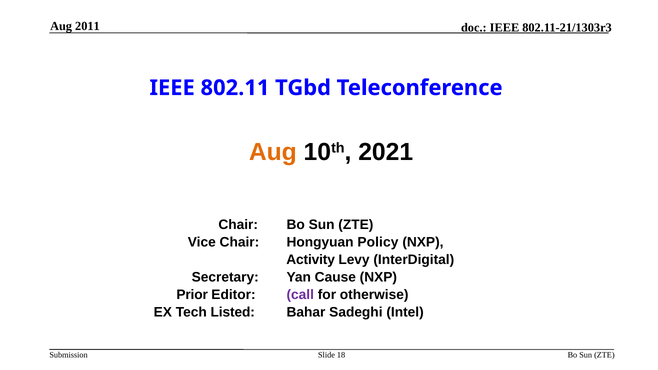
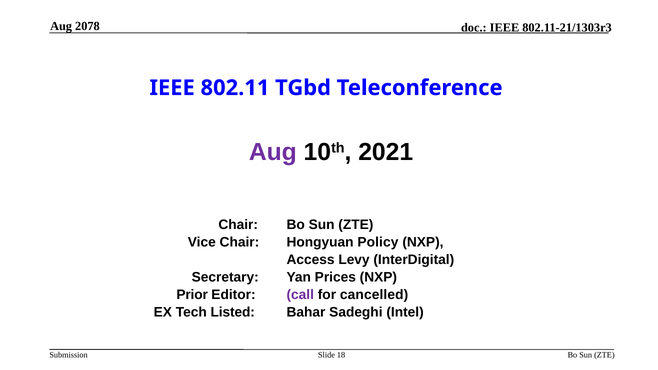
2011: 2011 -> 2078
Aug at (273, 152) colour: orange -> purple
Activity: Activity -> Access
Cause: Cause -> Prices
otherwise: otherwise -> cancelled
